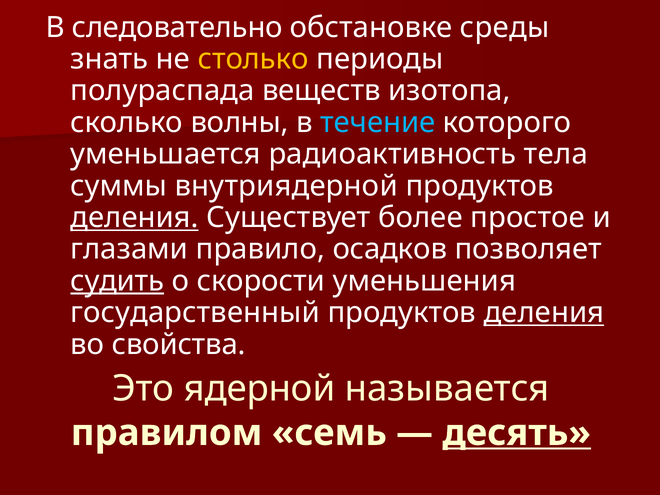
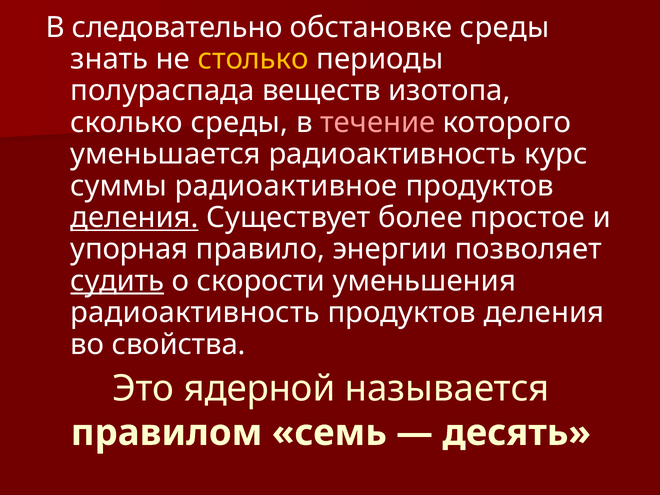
сколько волны: волны -> среды
течение colour: light blue -> pink
тела: тела -> курс
внутриядерной: внутриядерной -> радиоактивное
глазами: глазами -> упорная
осадков: осадков -> энергии
государственный at (195, 313): государственный -> радиоактивность
деления at (544, 313) underline: present -> none
десять underline: present -> none
